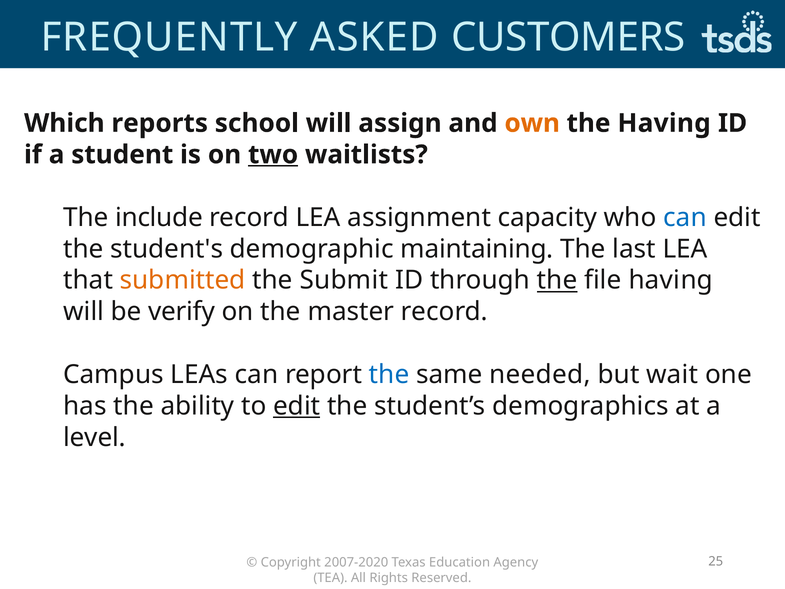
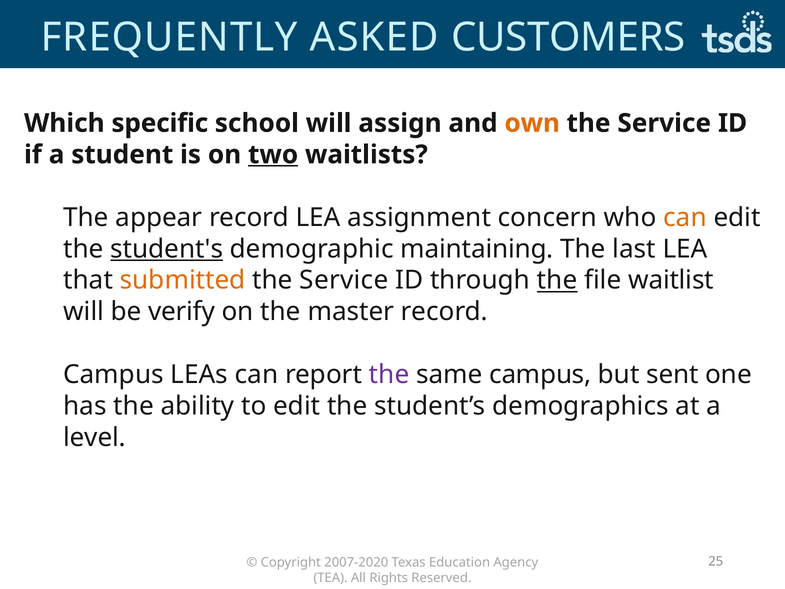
reports: reports -> specific
Having at (664, 123): Having -> Service
include: include -> appear
capacity: capacity -> concern
can at (685, 217) colour: blue -> orange
student's underline: none -> present
Submit at (344, 280): Submit -> Service
file having: having -> waitlist
the at (389, 374) colour: blue -> purple
same needed: needed -> campus
wait: wait -> sent
edit at (297, 406) underline: present -> none
